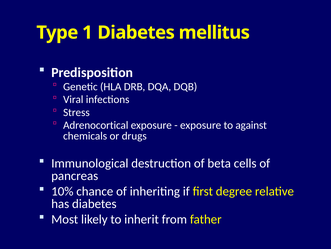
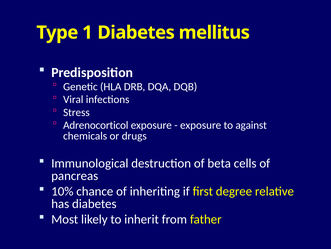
Adrenocortical: Adrenocortical -> Adrenocorticol
